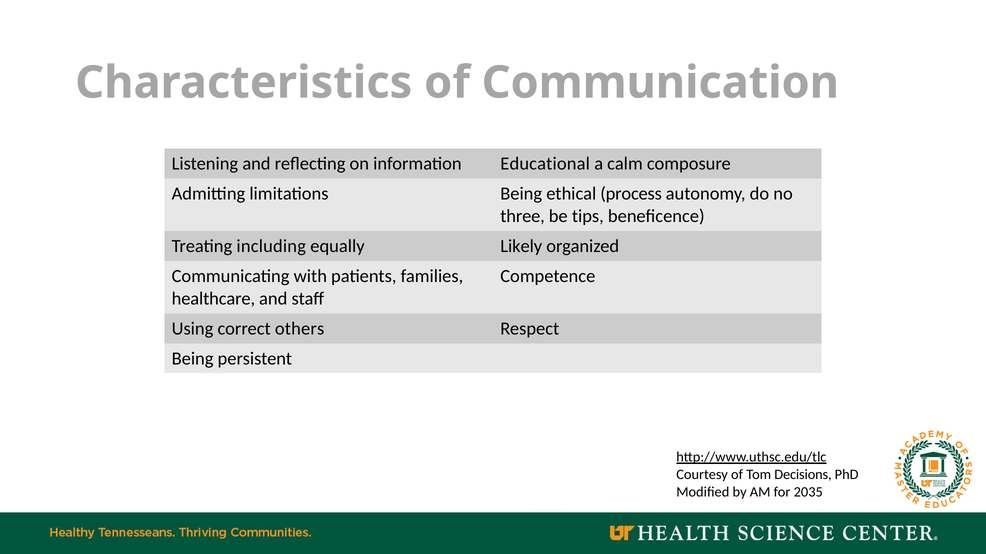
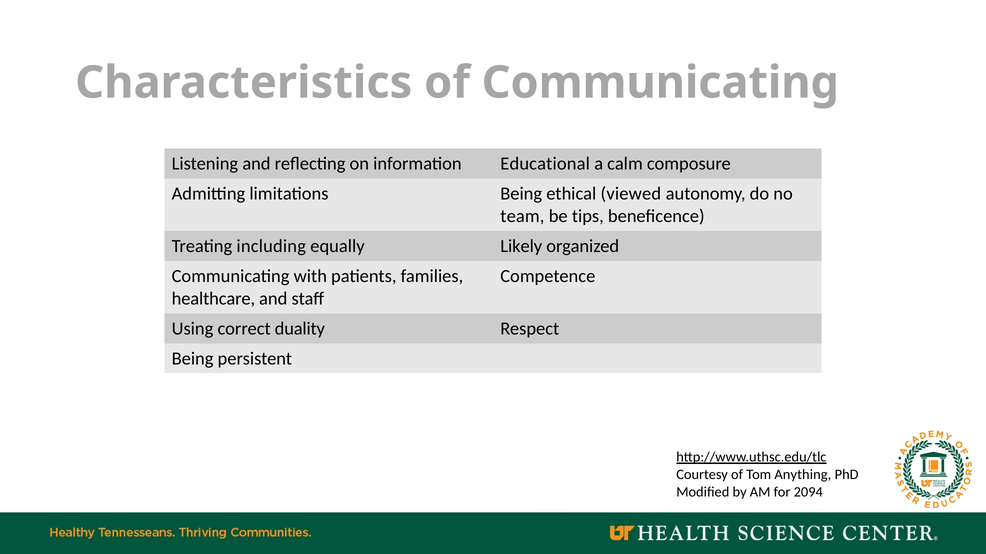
of Communication: Communication -> Communicating
process: process -> viewed
three: three -> team
others: others -> duality
Decisions: Decisions -> Anything
2035: 2035 -> 2094
